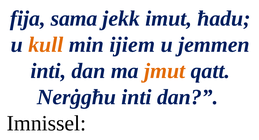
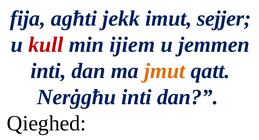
sama: sama -> agħti
ħadu: ħadu -> sejjer
kull colour: orange -> red
Imnissel: Imnissel -> Qieghed
